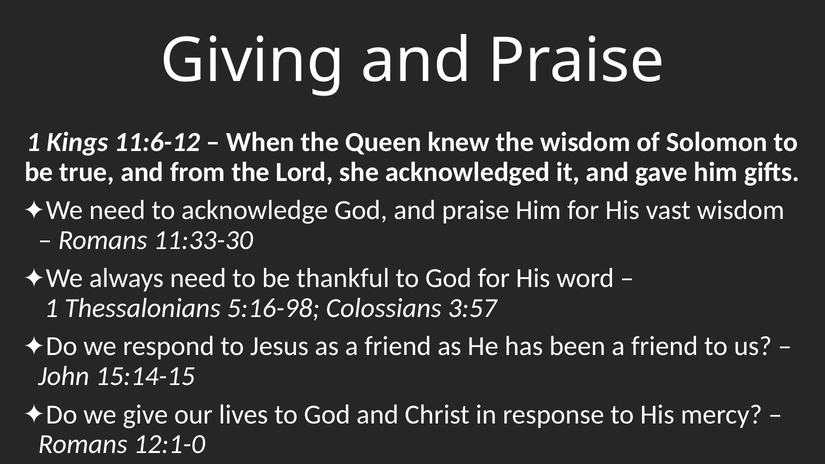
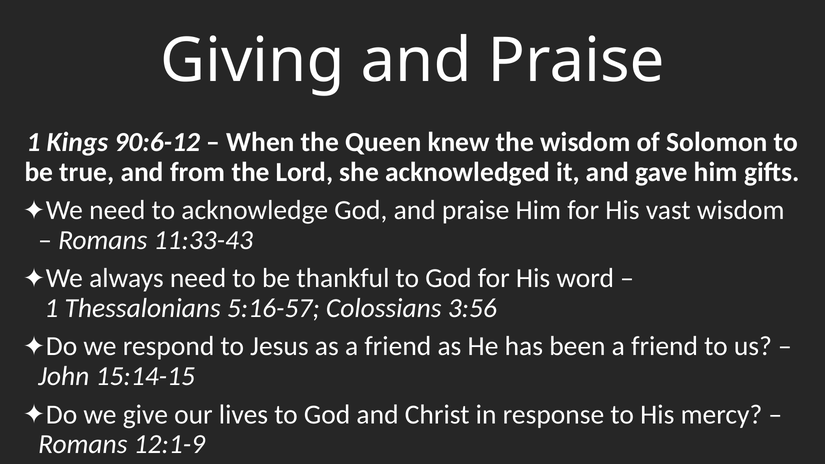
11:6-12: 11:6-12 -> 90:6-12
11:33-30: 11:33-30 -> 11:33-43
5:16-98: 5:16-98 -> 5:16-57
3:57: 3:57 -> 3:56
12:1-0: 12:1-0 -> 12:1-9
